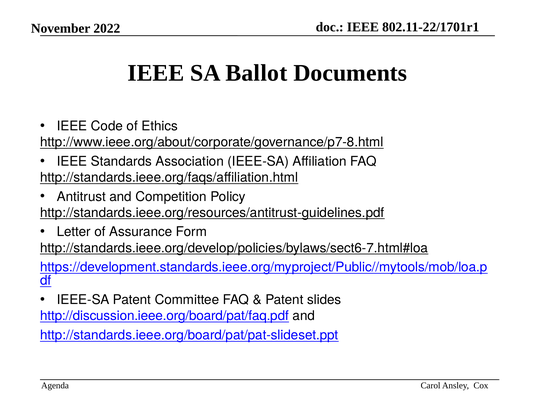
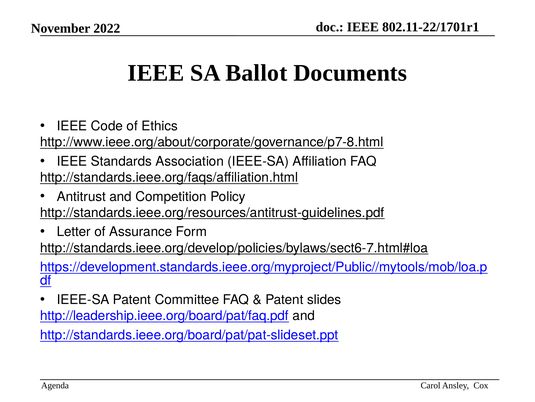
http://discussion.ieee.org/board/pat/faq.pdf: http://discussion.ieee.org/board/pat/faq.pdf -> http://leadership.ieee.org/board/pat/faq.pdf
